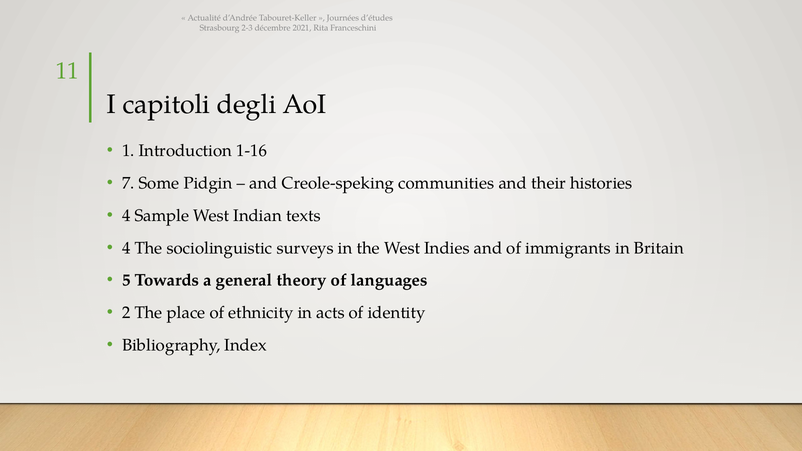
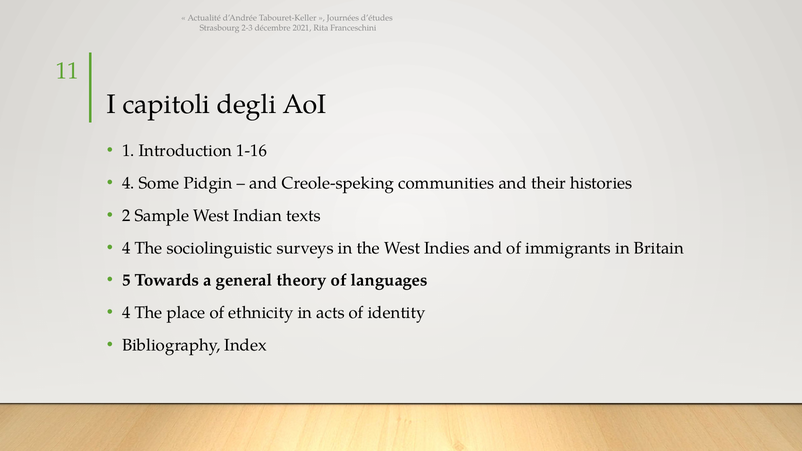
7 at (128, 183): 7 -> 4
4 at (126, 216): 4 -> 2
2 at (126, 313): 2 -> 4
